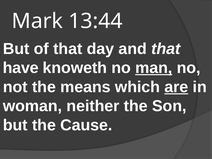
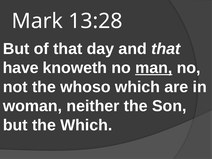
13:44: 13:44 -> 13:28
means: means -> whoso
are underline: present -> none
the Cause: Cause -> Which
